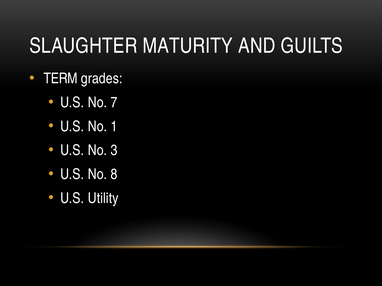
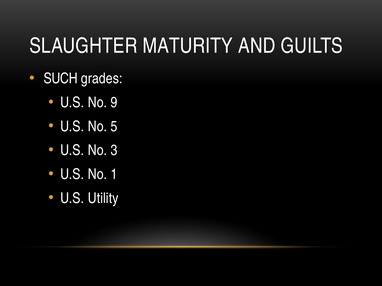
TERM: TERM -> SUCH
7: 7 -> 9
1: 1 -> 5
8: 8 -> 1
